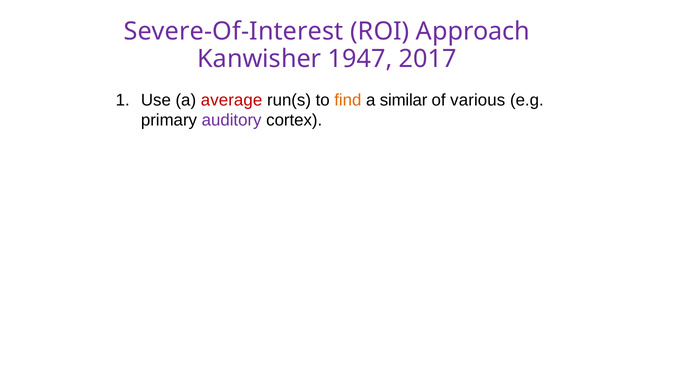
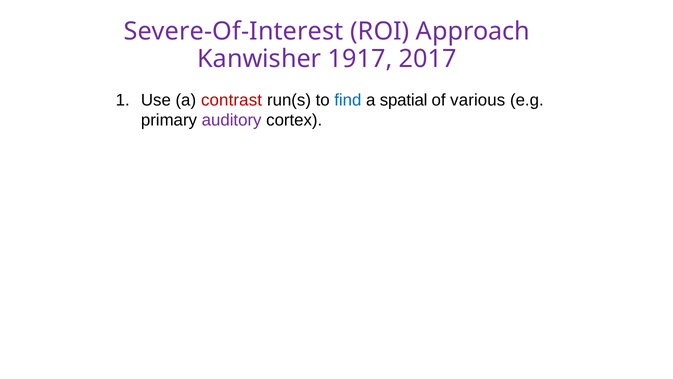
1947: 1947 -> 1917
average: average -> contrast
find colour: orange -> blue
similar: similar -> spatial
